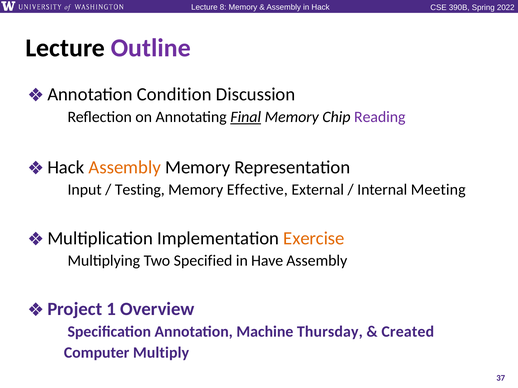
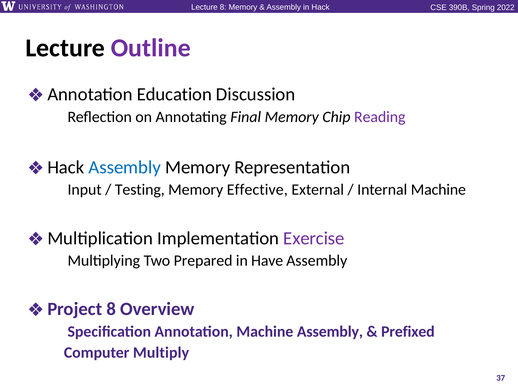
Condition: Condition -> Education
Final underline: present -> none
Assembly at (125, 167) colour: orange -> blue
Internal Meeting: Meeting -> Machine
Exercise colour: orange -> purple
Specified: Specified -> Prepared
1 at (111, 310): 1 -> 8
Machine Thursday: Thursday -> Assembly
Created: Created -> Prefixed
